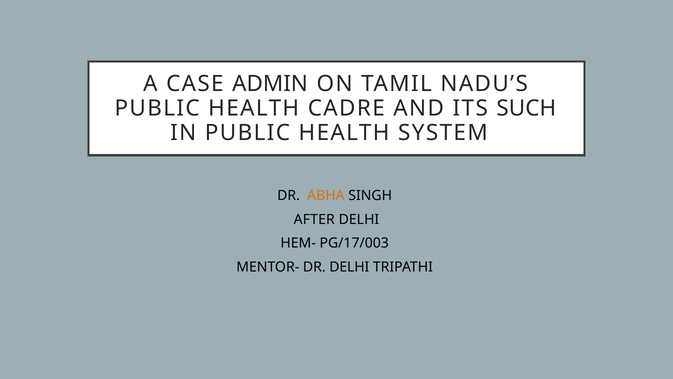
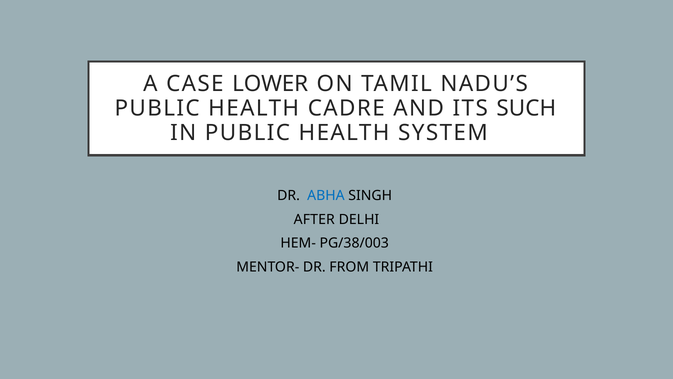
ADMIN: ADMIN -> LOWER
ABHA colour: orange -> blue
PG/17/003: PG/17/003 -> PG/38/003
DR DELHI: DELHI -> FROM
